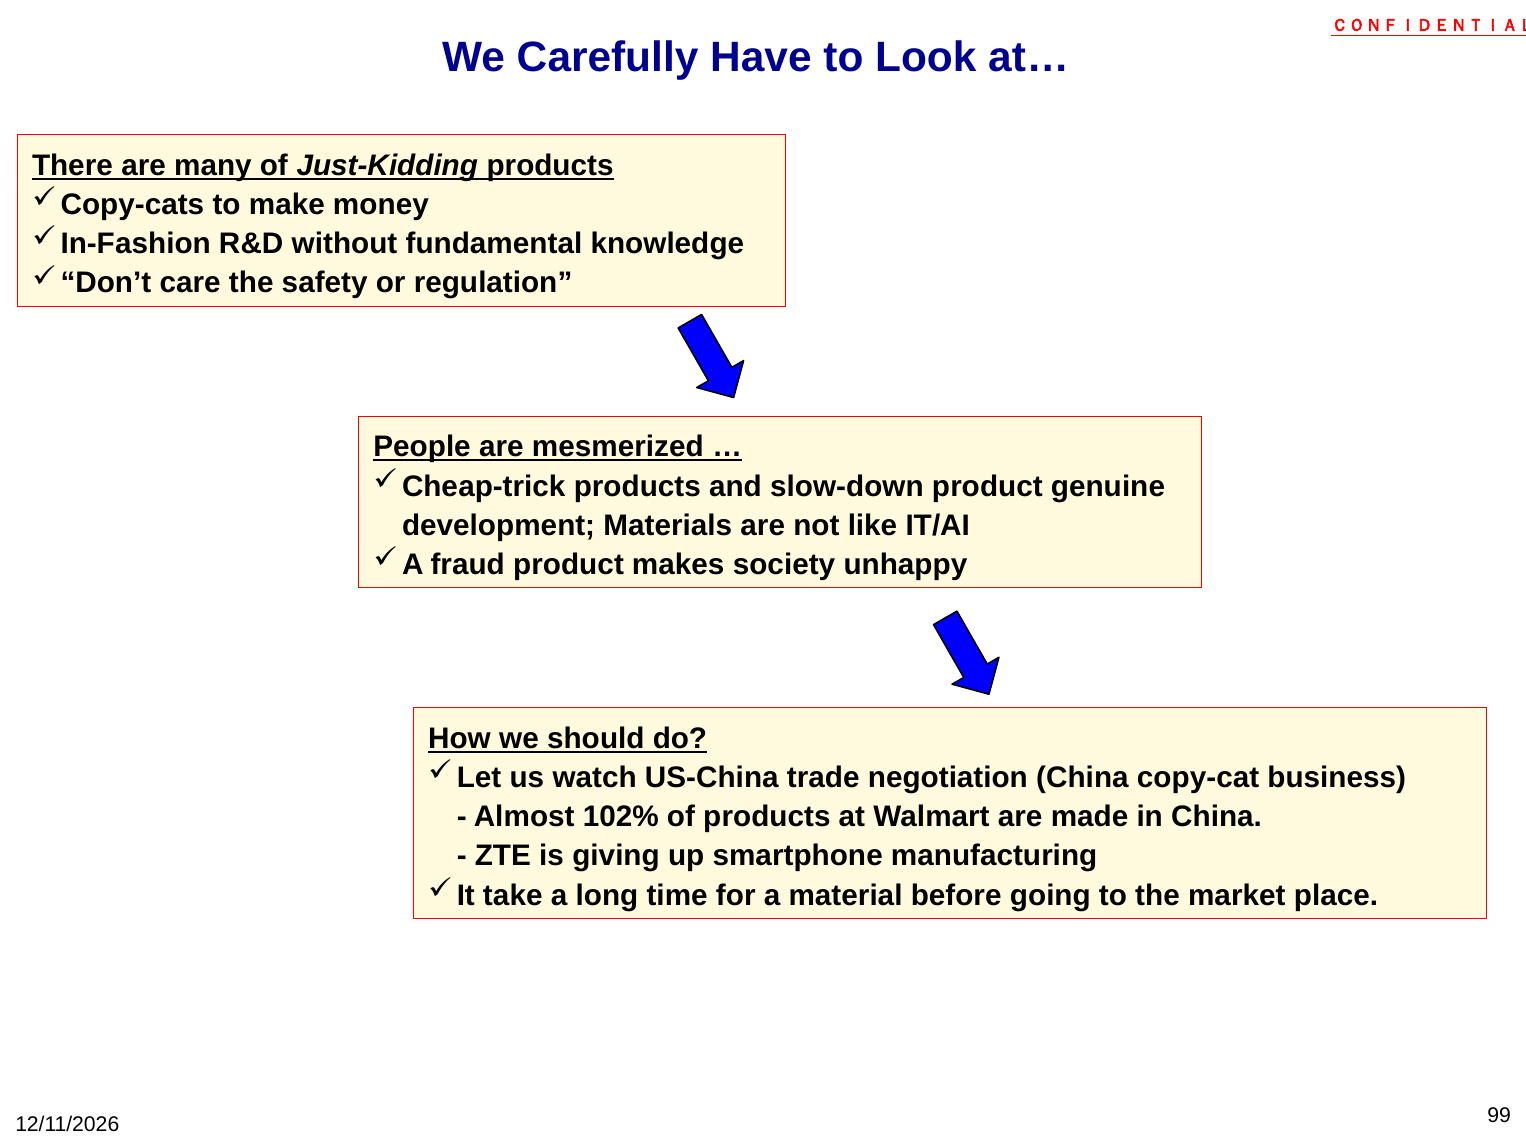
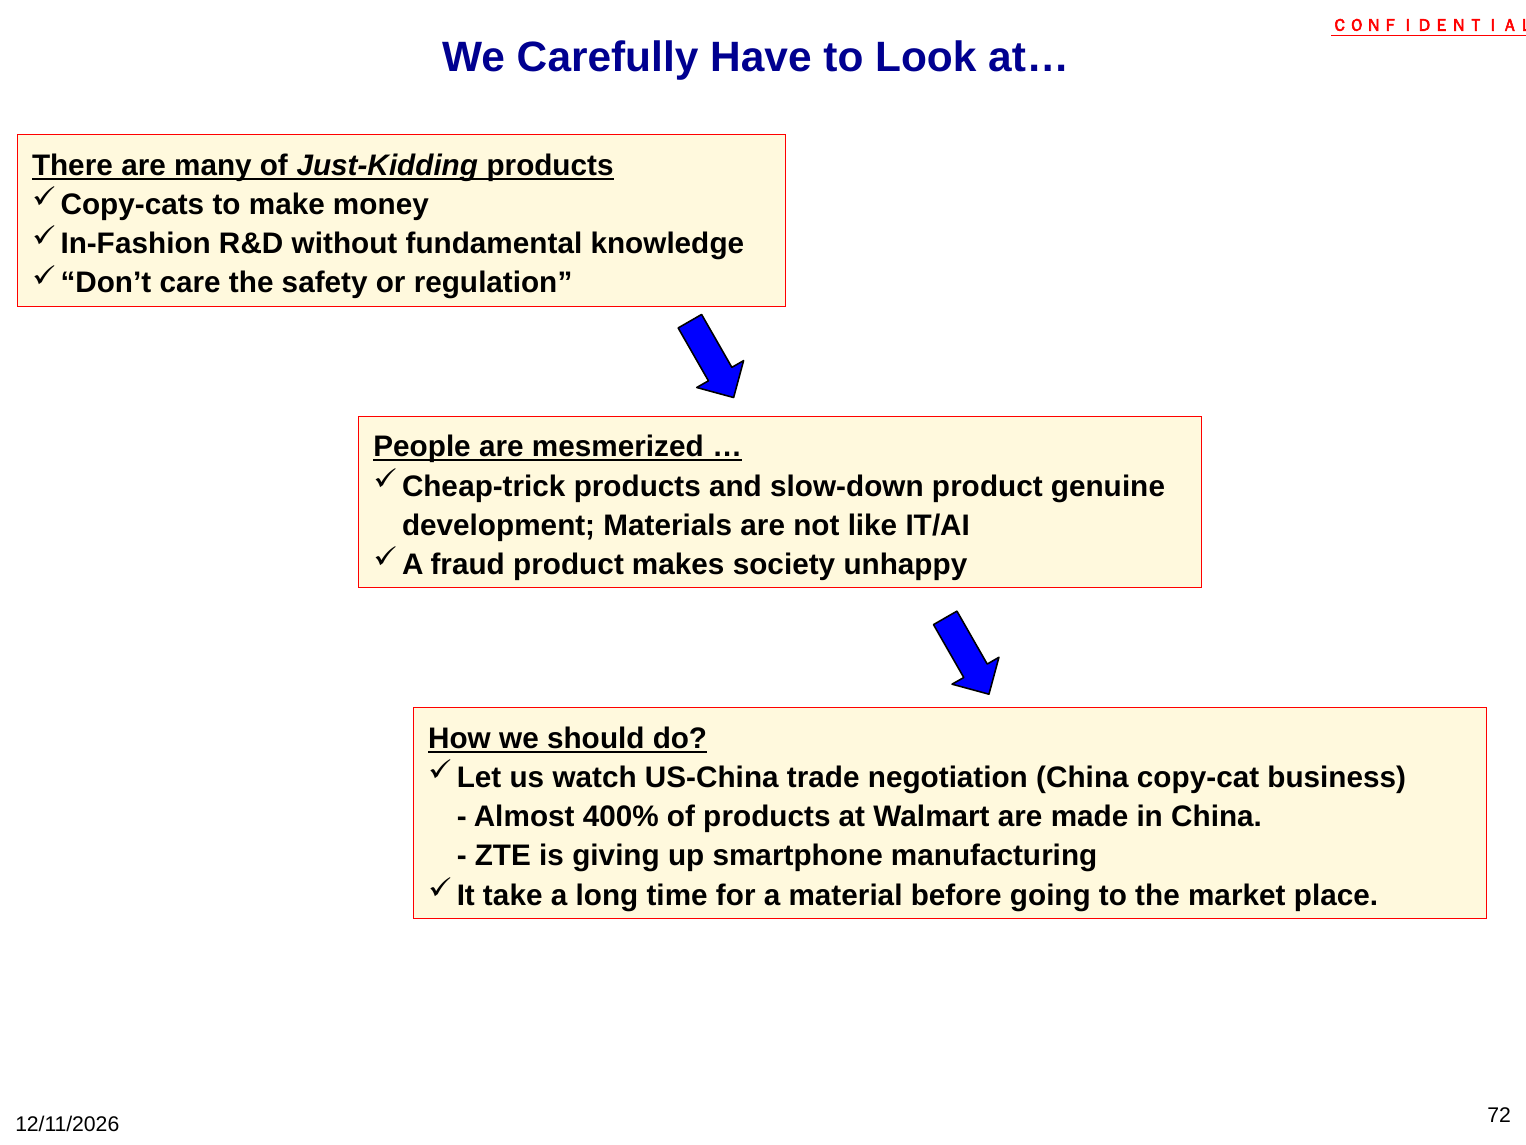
102%: 102% -> 400%
99: 99 -> 72
